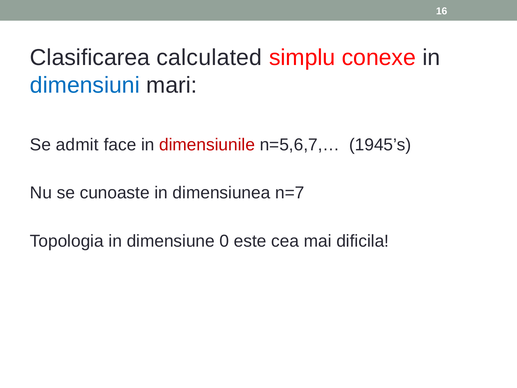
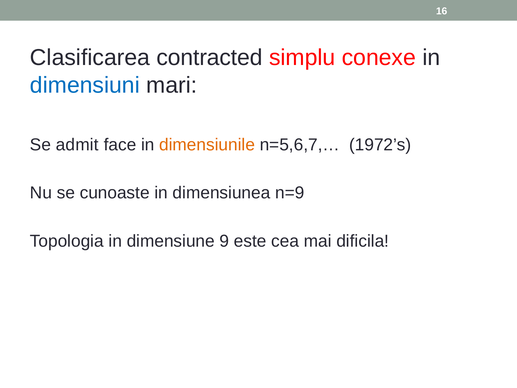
calculated: calculated -> contracted
dimensiunile colour: red -> orange
1945’s: 1945’s -> 1972’s
n=7: n=7 -> n=9
0: 0 -> 9
